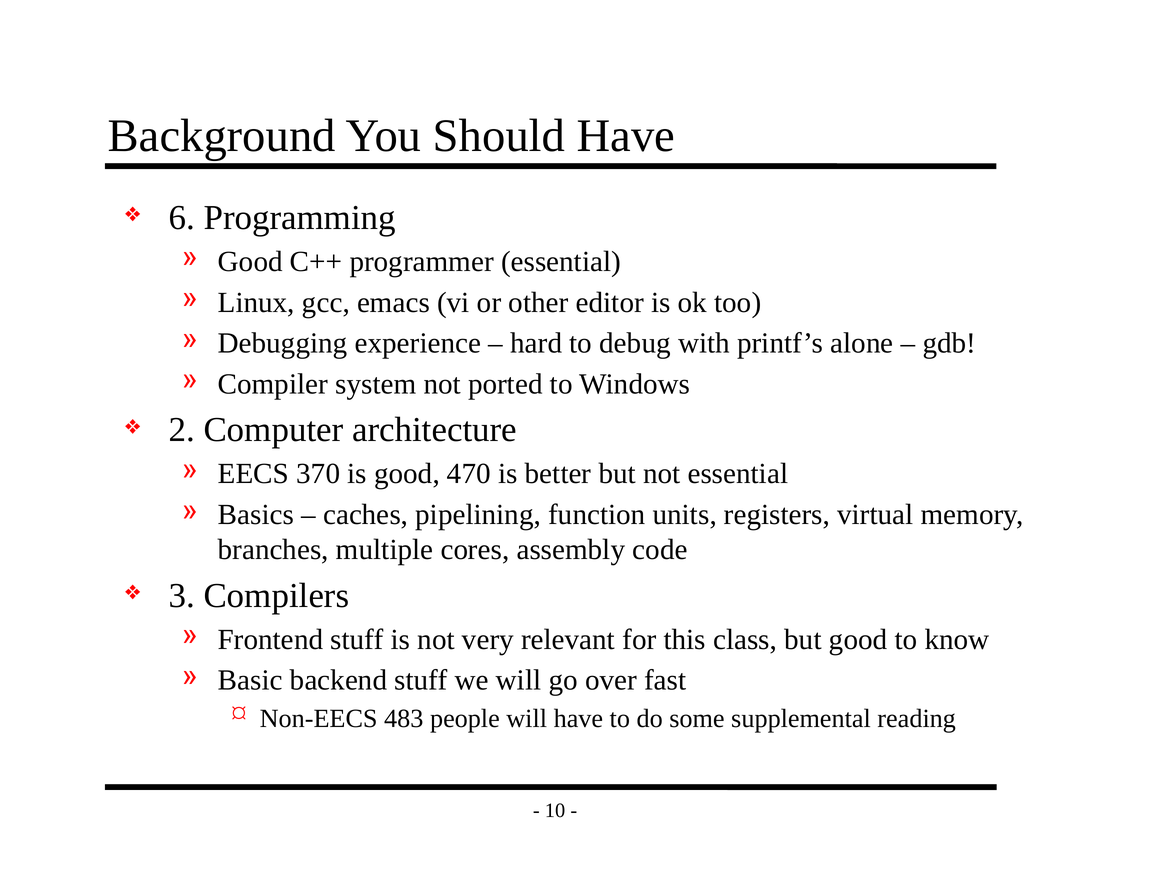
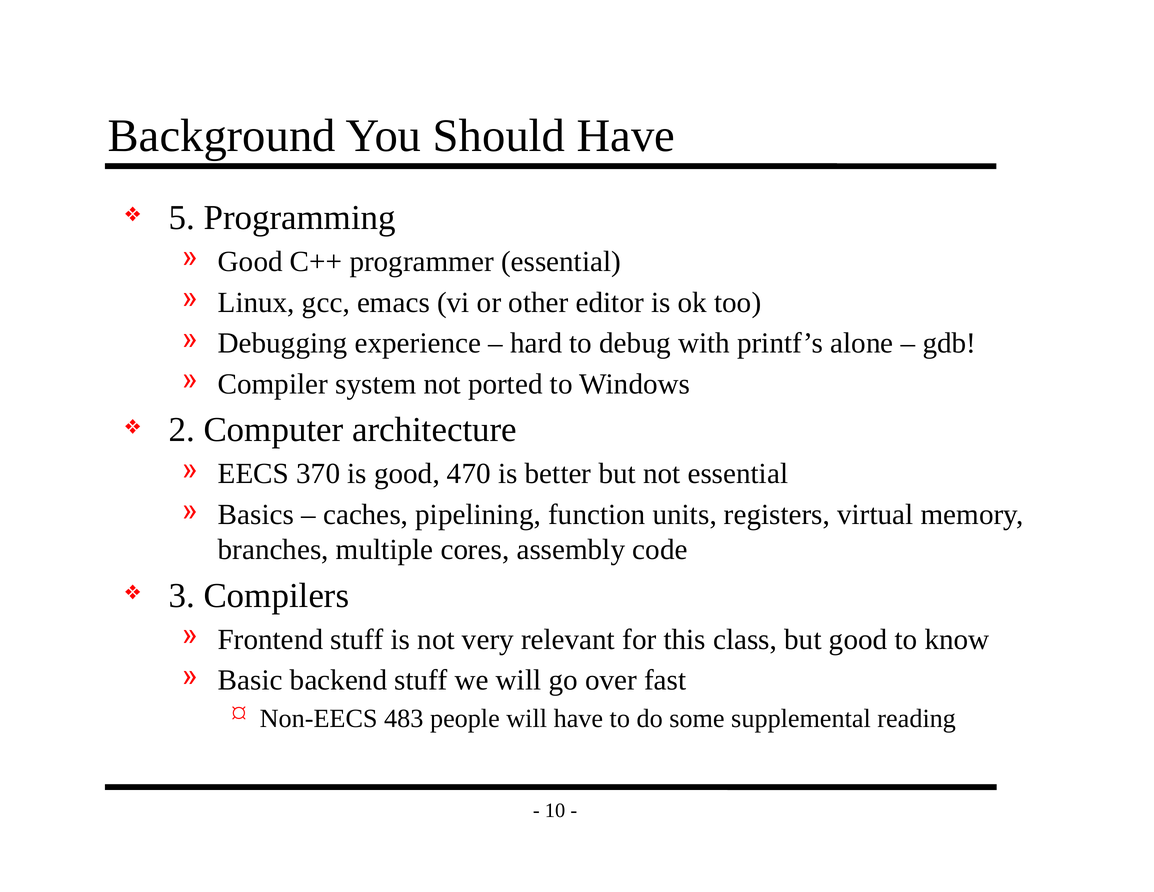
6: 6 -> 5
